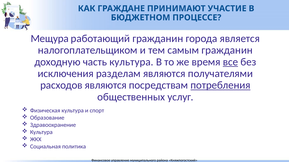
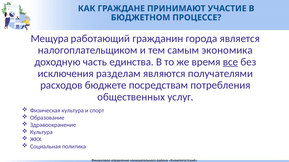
самым гражданин: гражданин -> экономика
часть культура: культура -> единства
расходов являются: являются -> бюджете
потребления underline: present -> none
